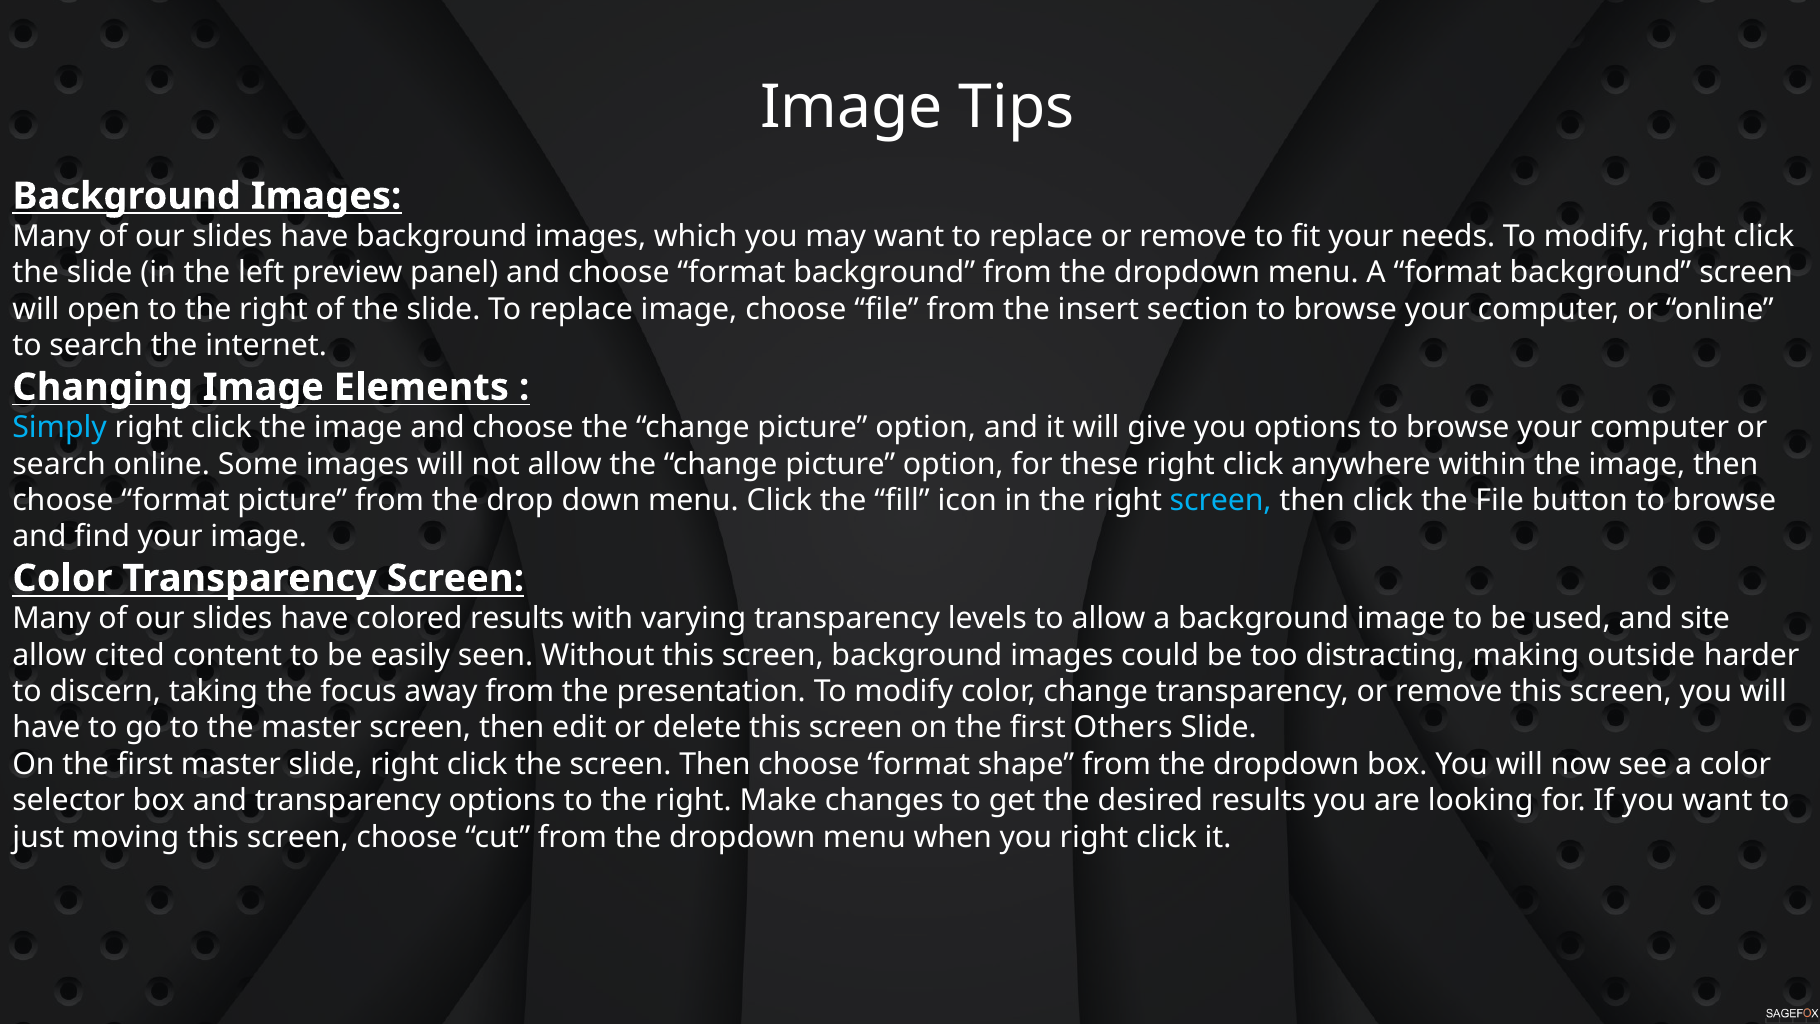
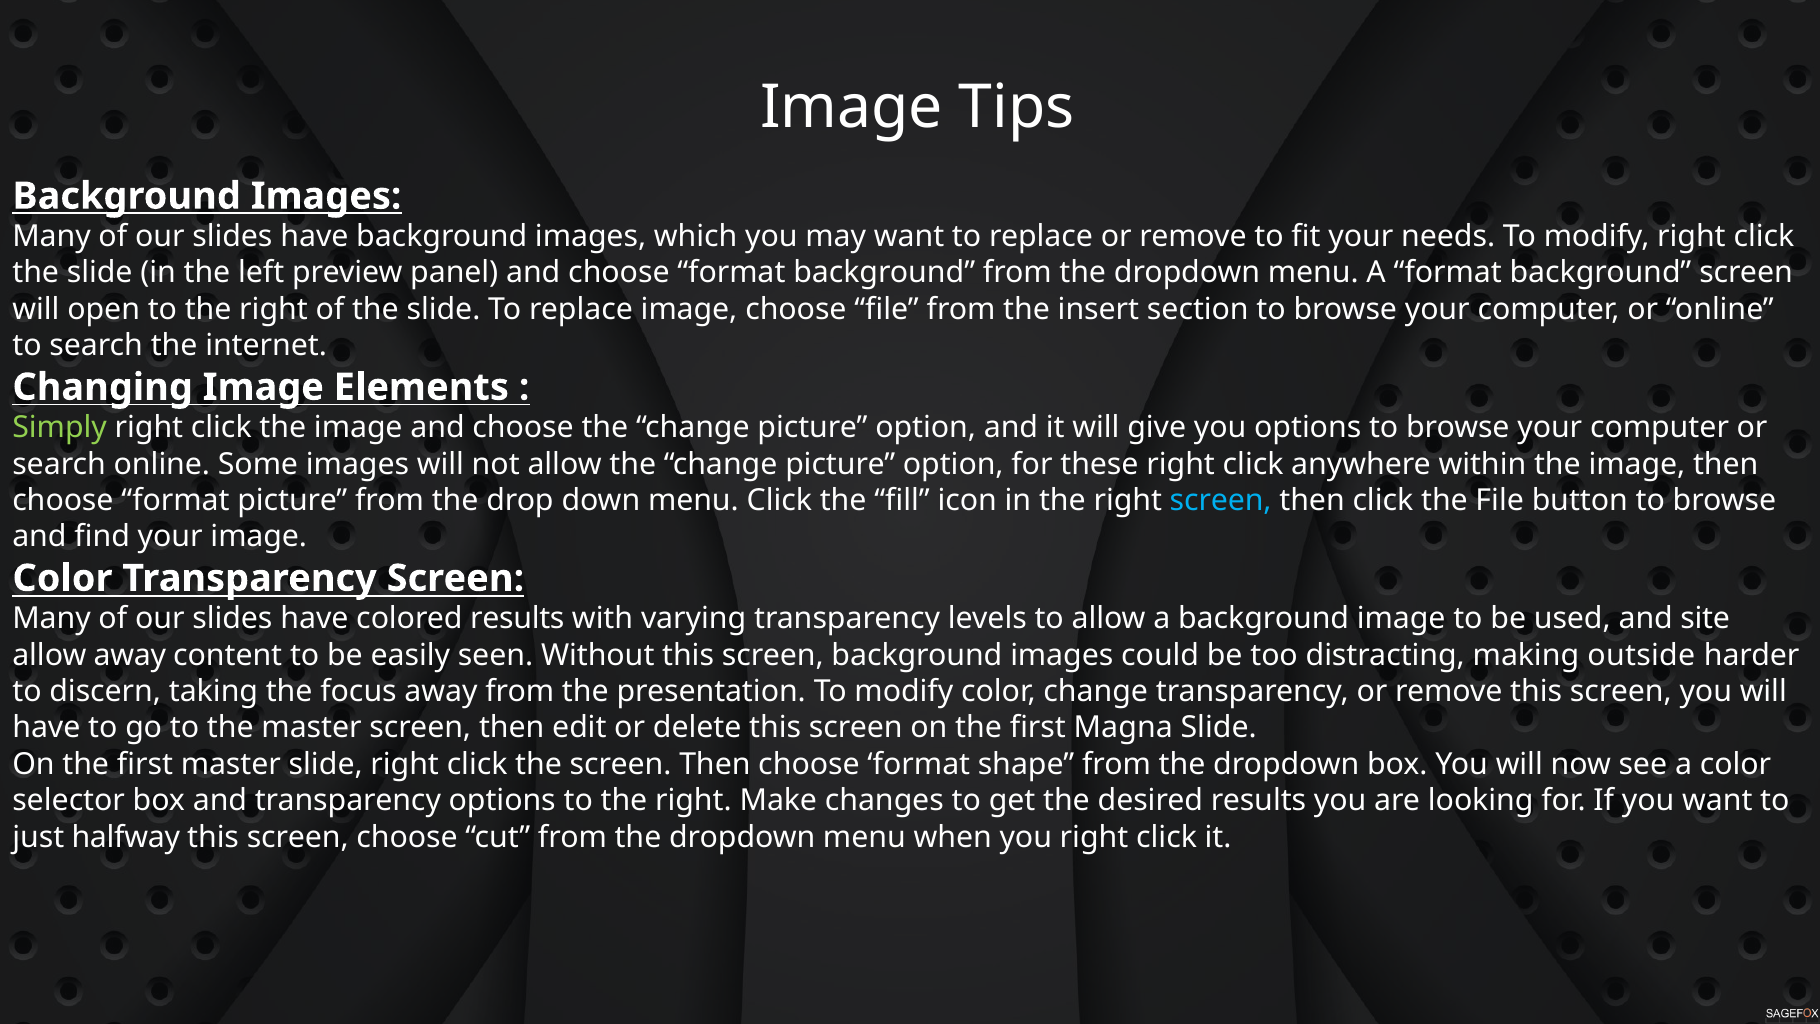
Simply colour: light blue -> light green
allow cited: cited -> away
Others: Others -> Magna
moving: moving -> halfway
